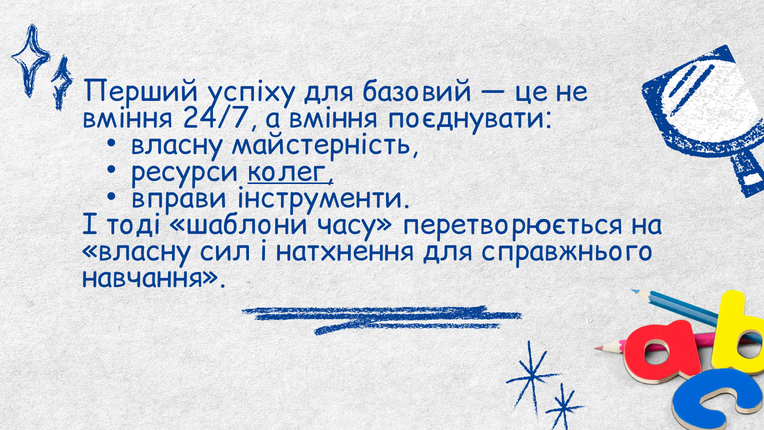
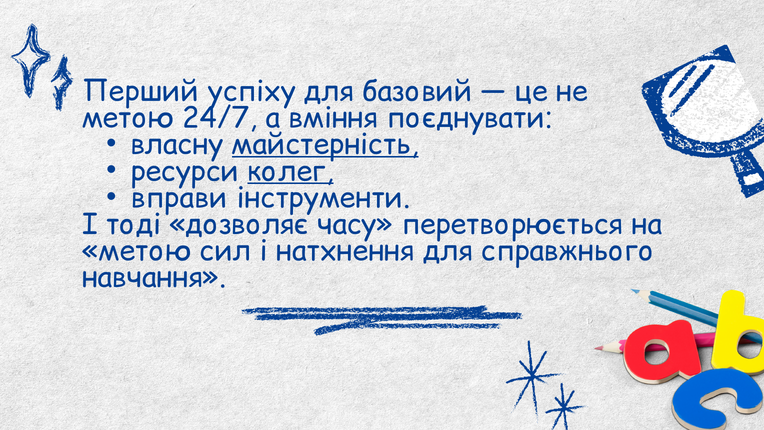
вміння at (128, 118): вміння -> метою
майстерність underline: none -> present
шаблони: шаблони -> дозволяє
власну at (137, 251): власну -> метою
